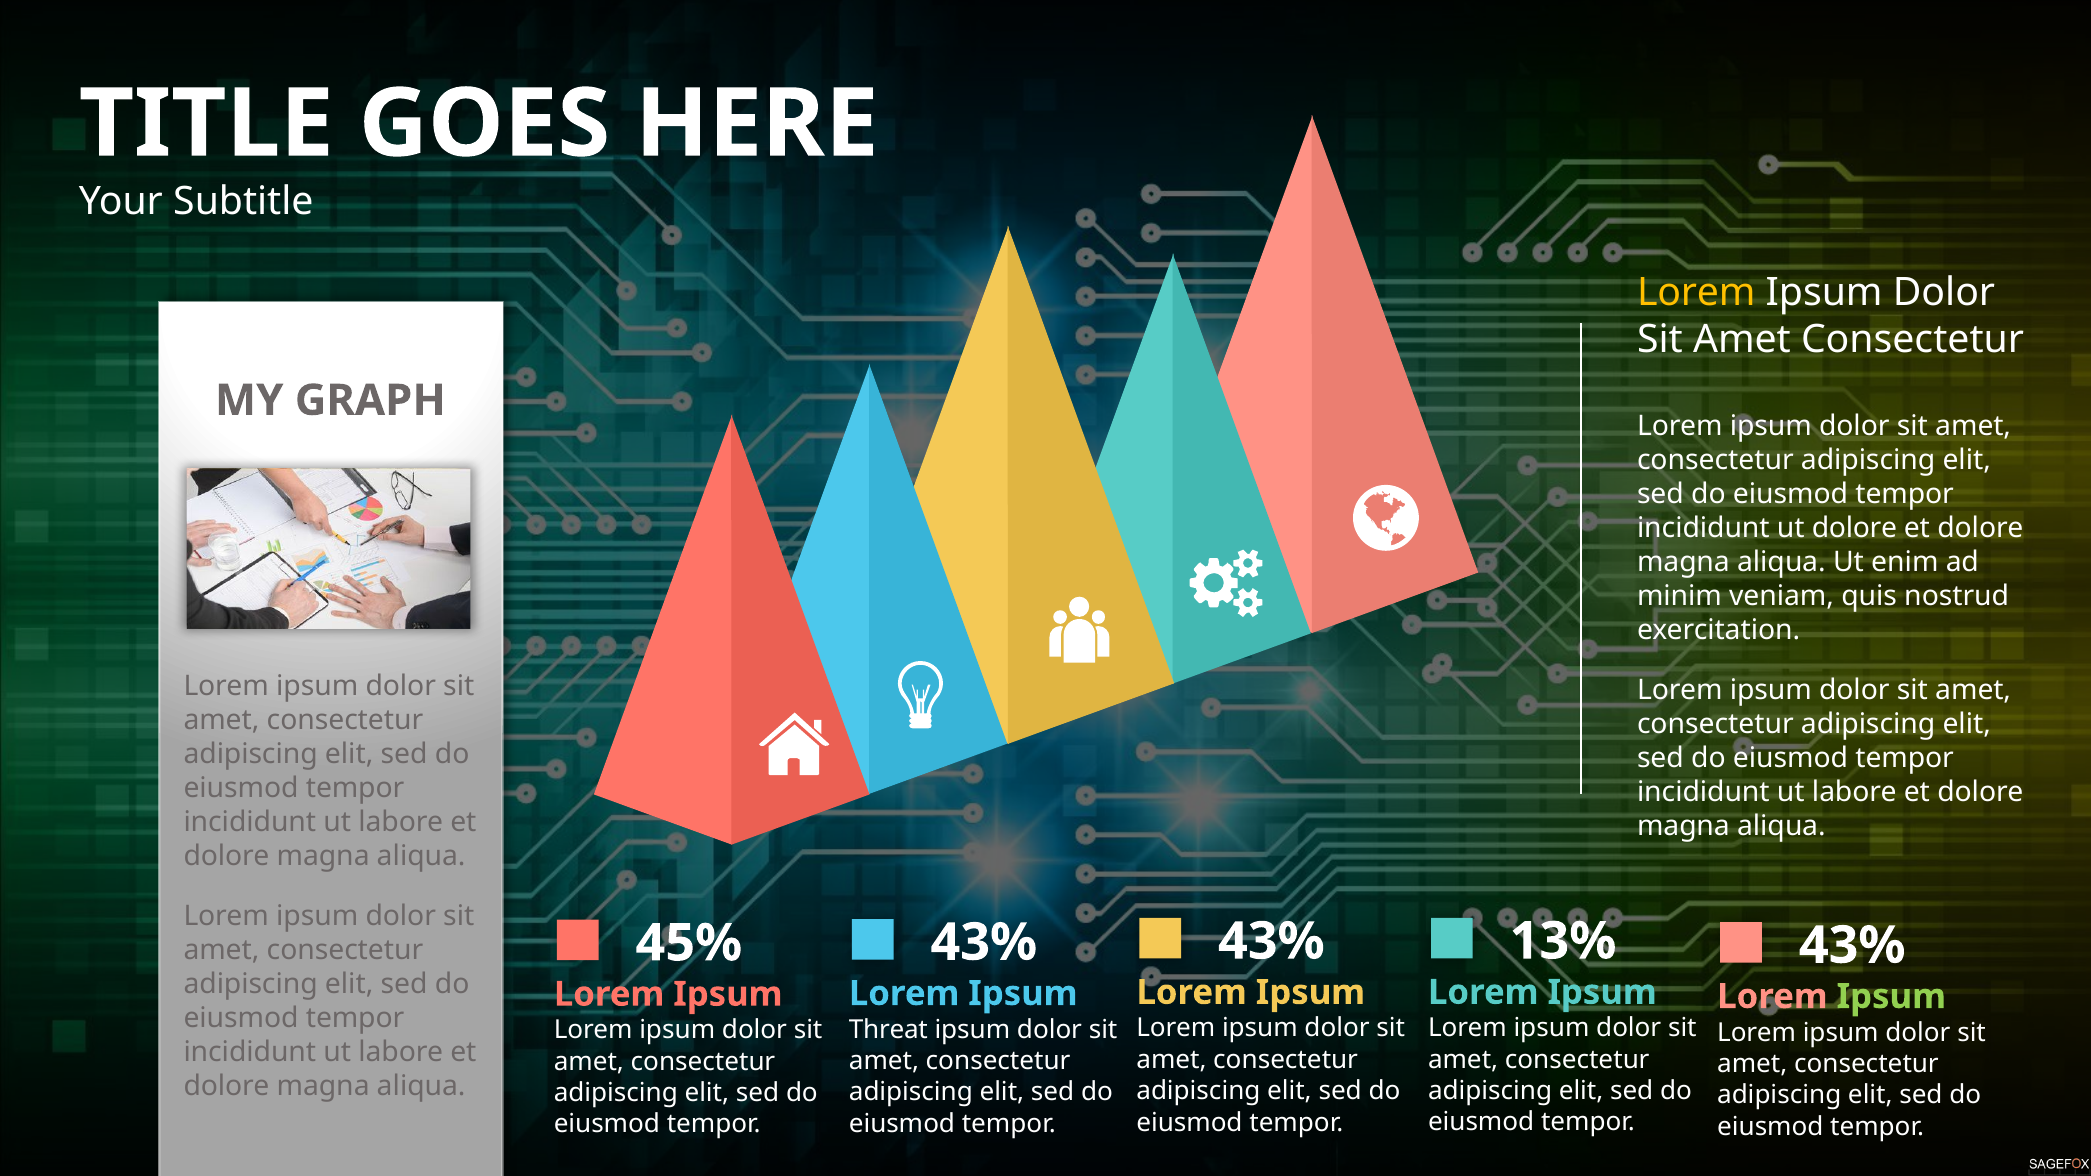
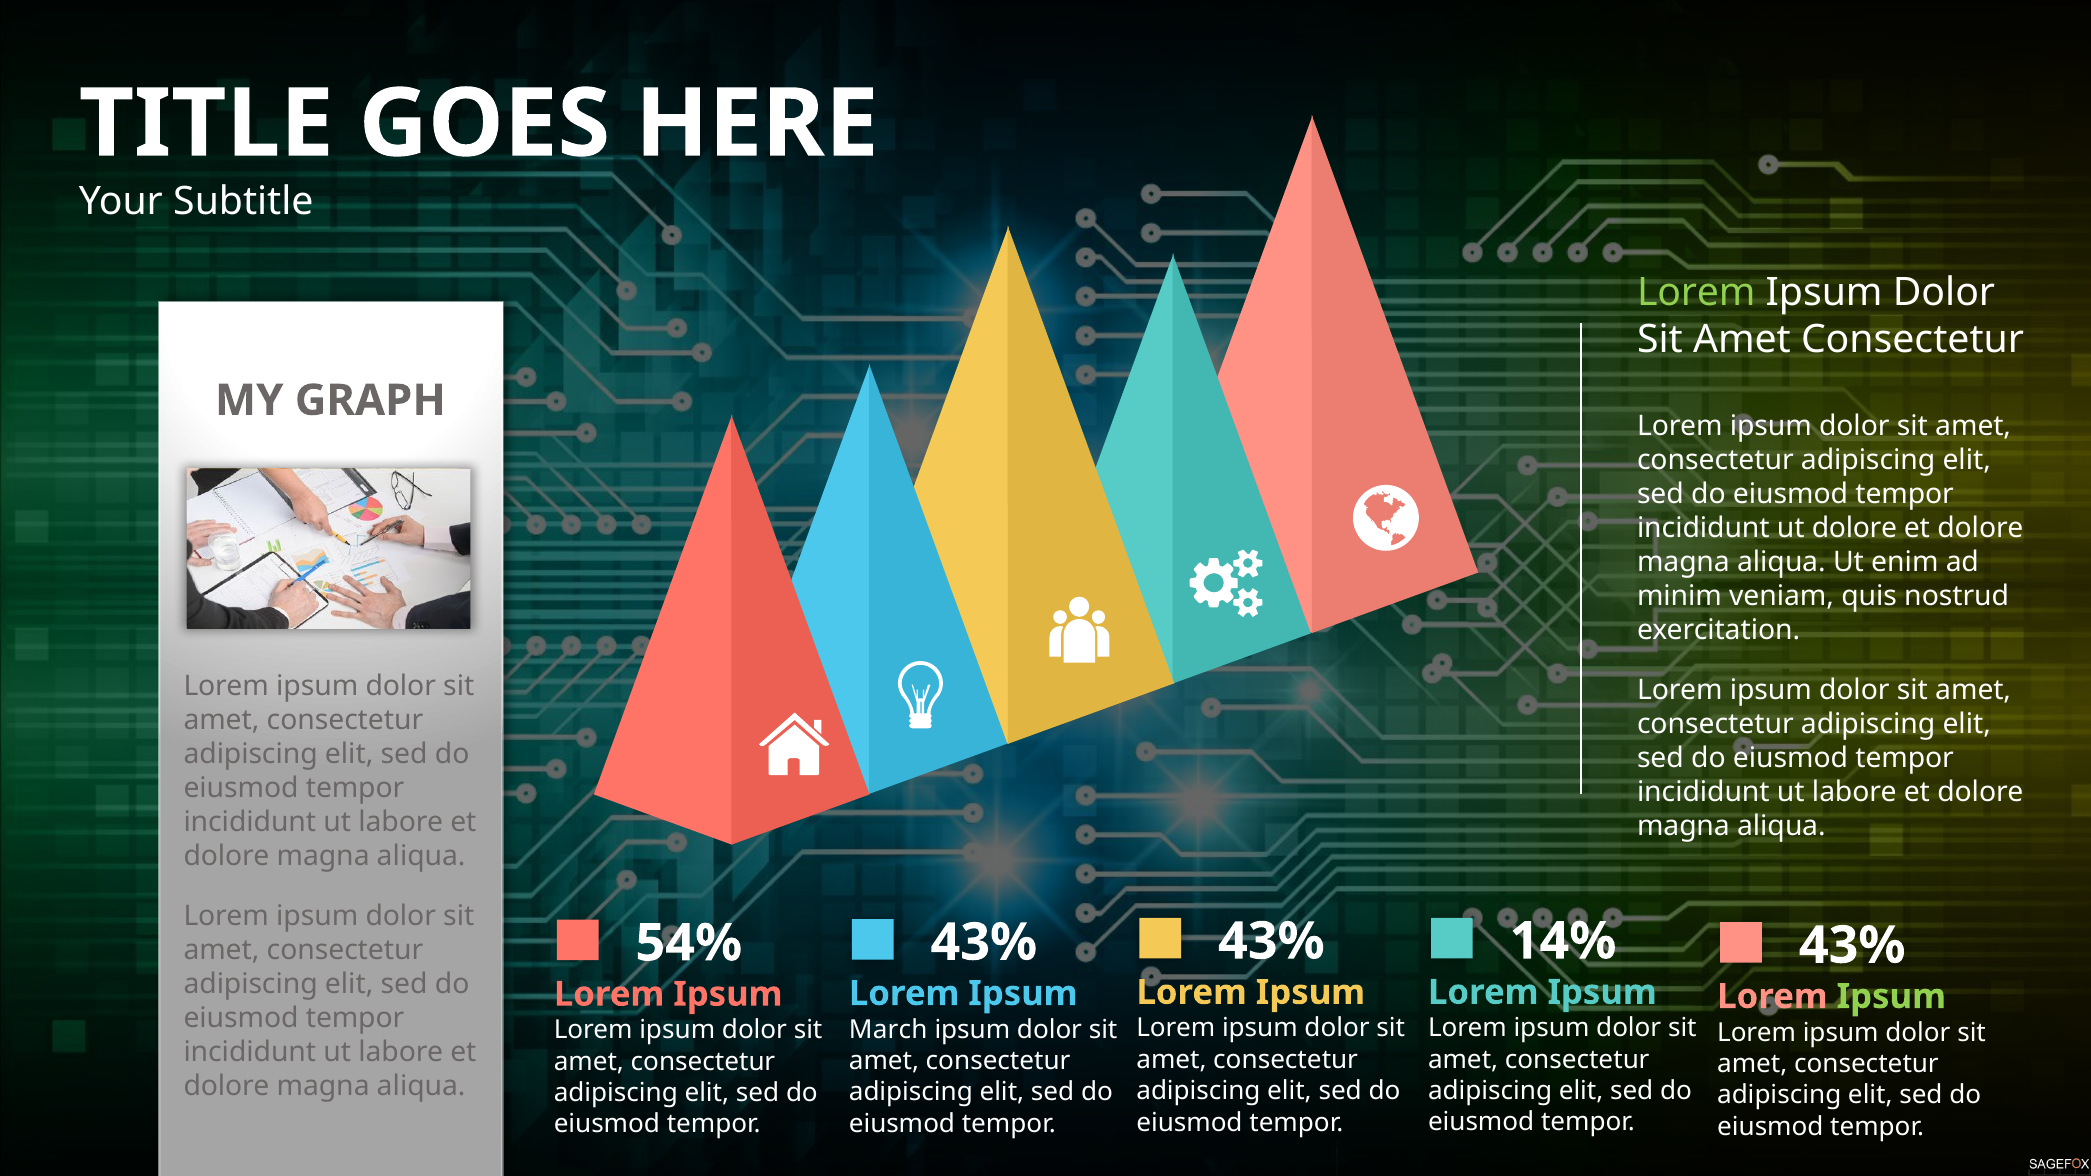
Lorem at (1696, 292) colour: yellow -> light green
13%: 13% -> 14%
45%: 45% -> 54%
Threat: Threat -> March
